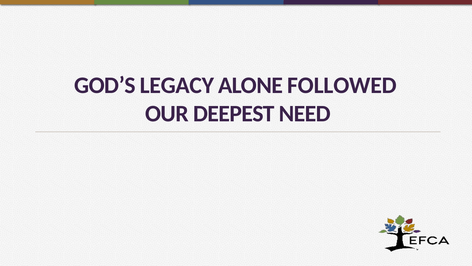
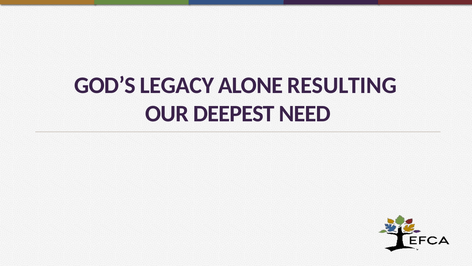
FOLLOWED: FOLLOWED -> RESULTING
